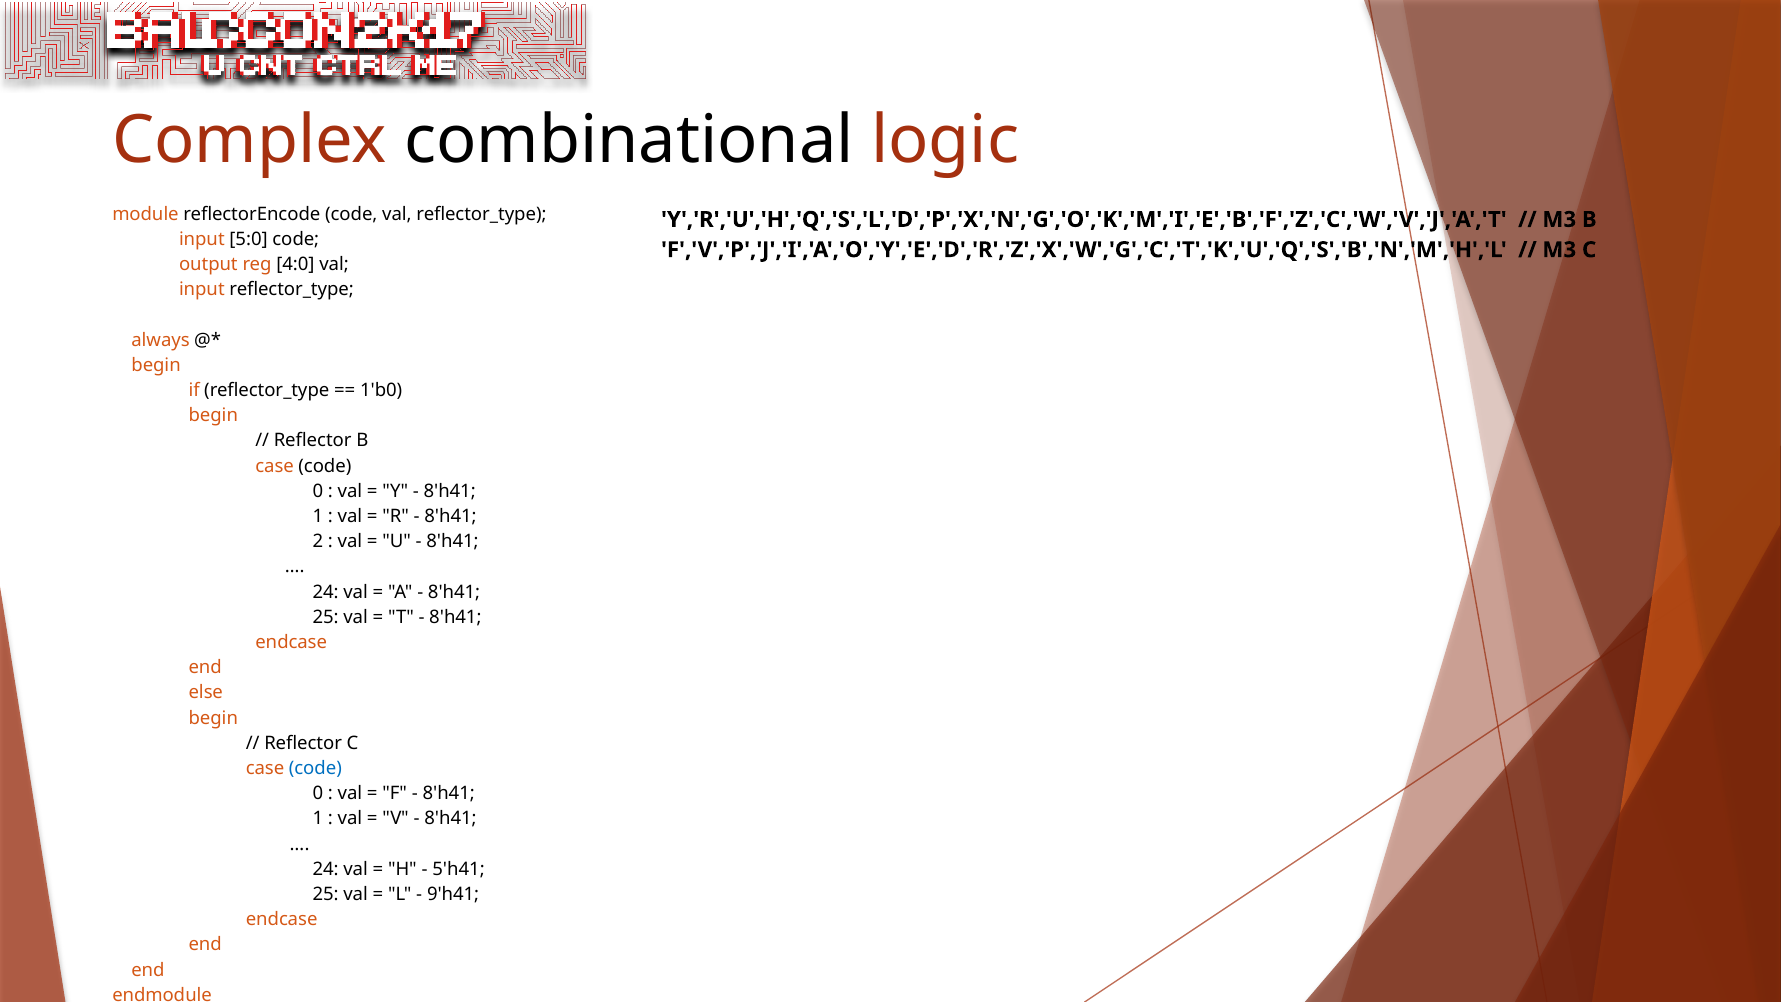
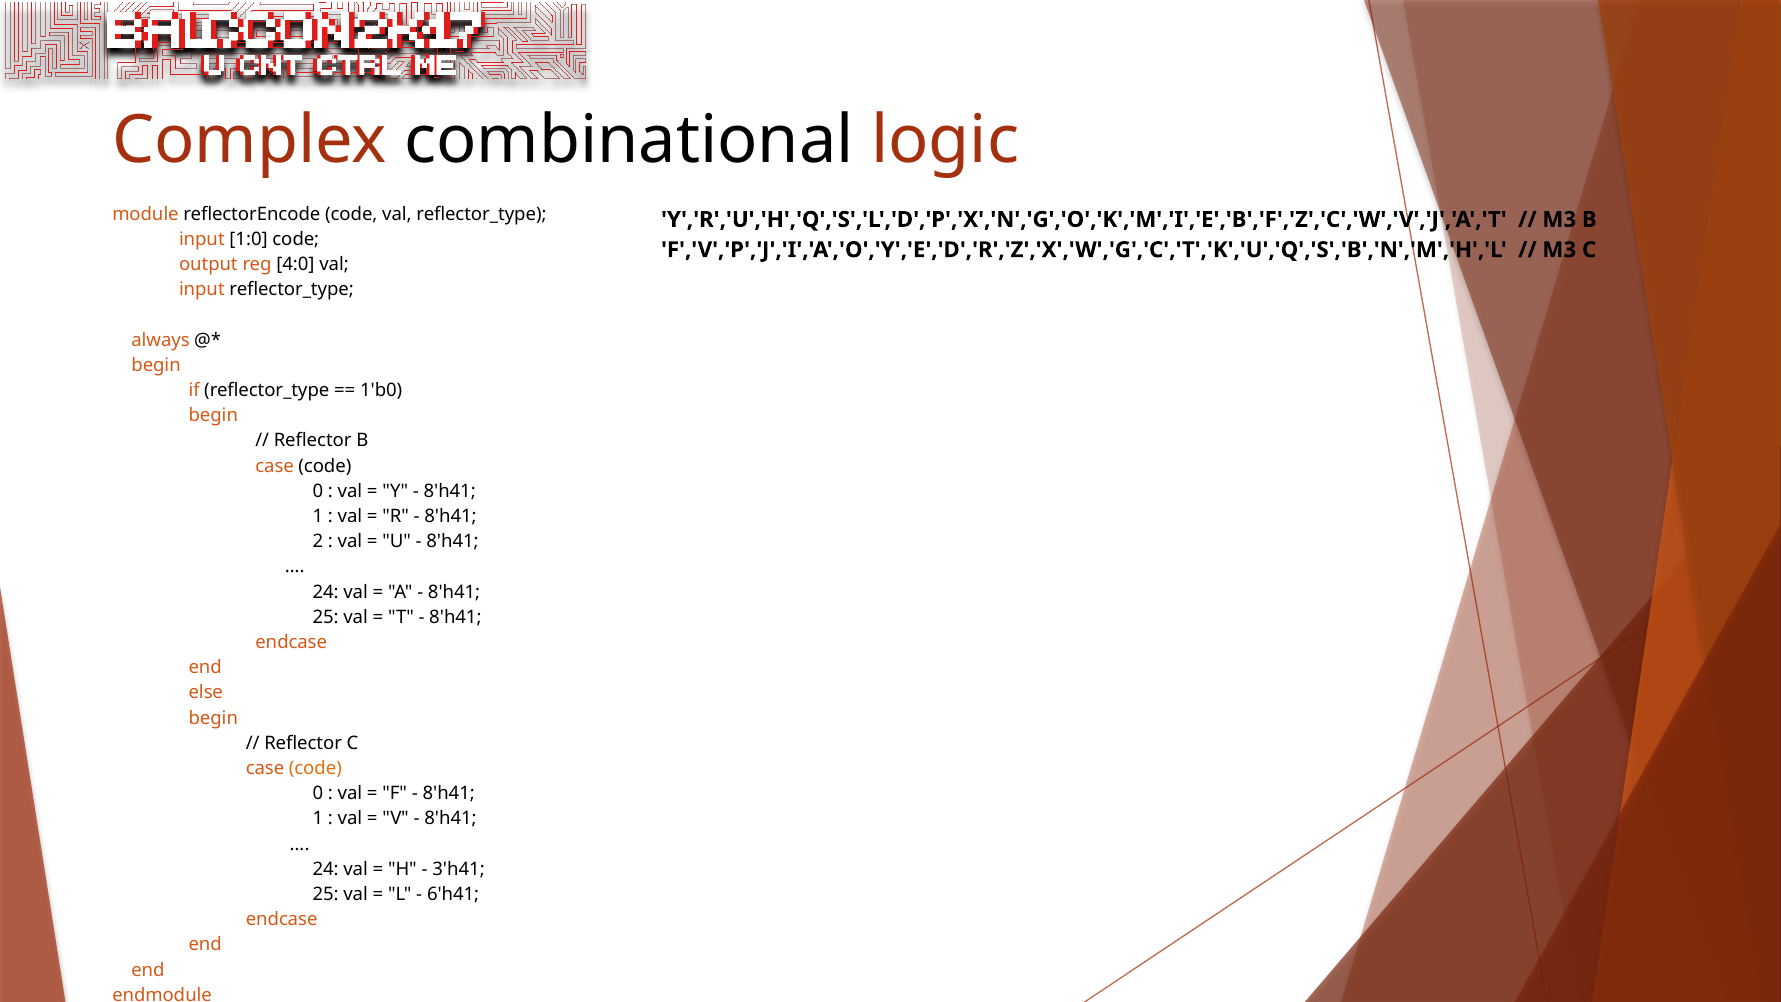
5:0: 5:0 -> 1:0
code at (315, 768) colour: blue -> orange
5'h41: 5'h41 -> 3'h41
9'h41: 9'h41 -> 6'h41
